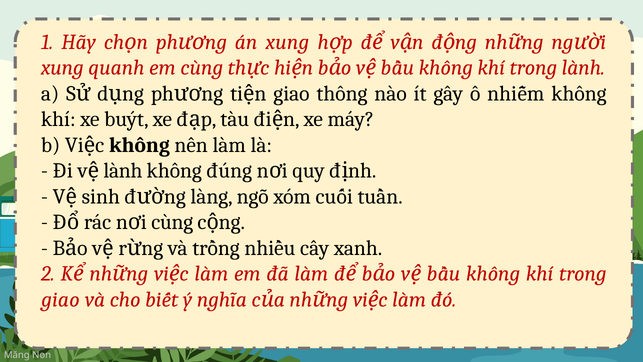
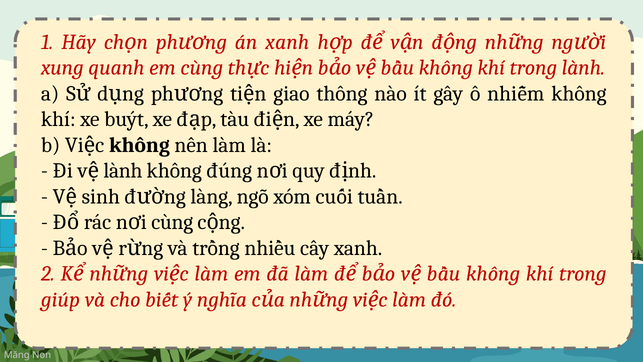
án xung: xung -> xanh
giao at (60, 299): giao -> giúp
